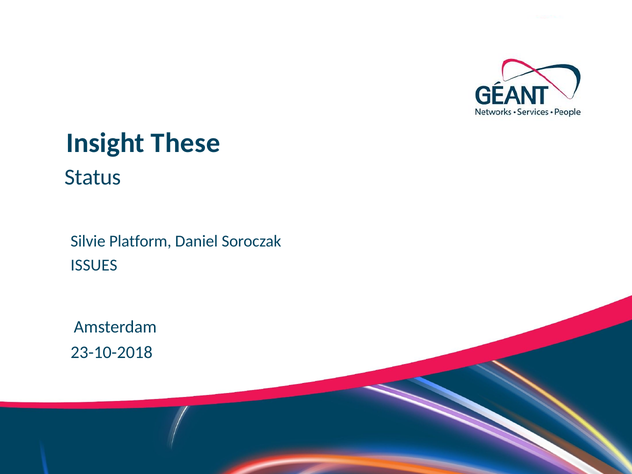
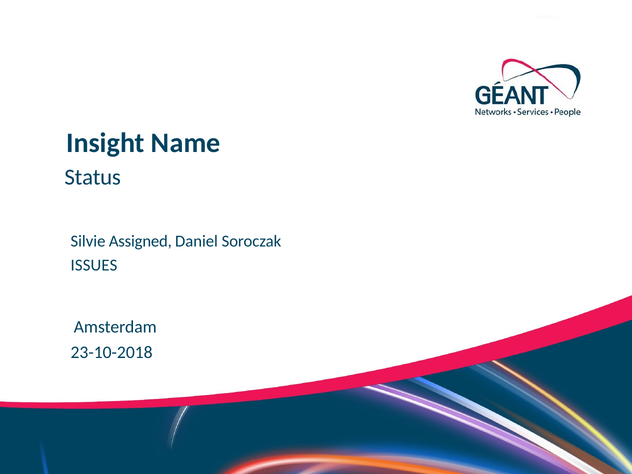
These: These -> Name
Platform: Platform -> Assigned
